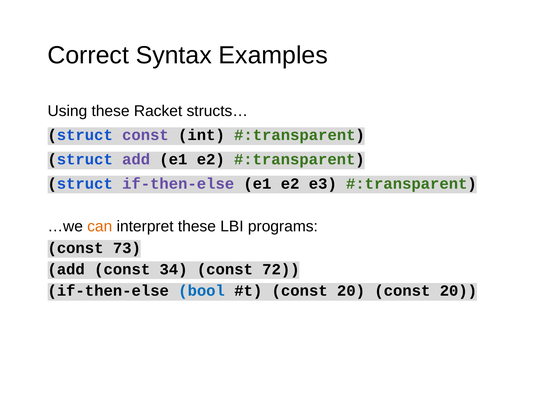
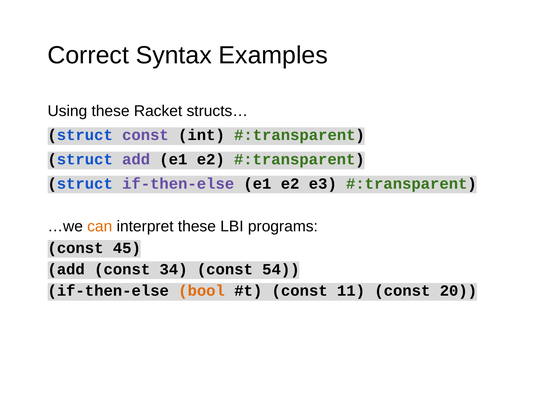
73: 73 -> 45
72: 72 -> 54
bool colour: blue -> orange
20 at (351, 291): 20 -> 11
